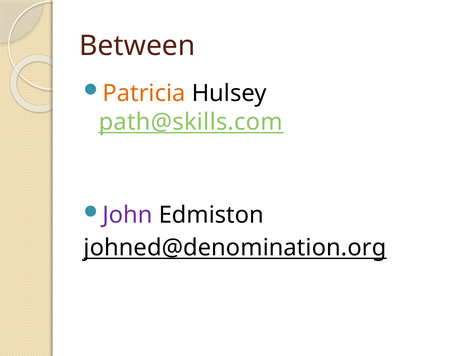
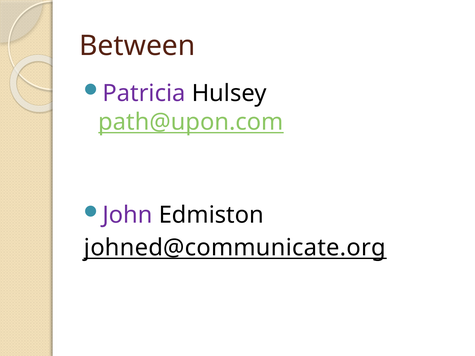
Patricia colour: orange -> purple
path@skills.com: path@skills.com -> path@upon.com
johned@denomination.org: johned@denomination.org -> johned@communicate.org
